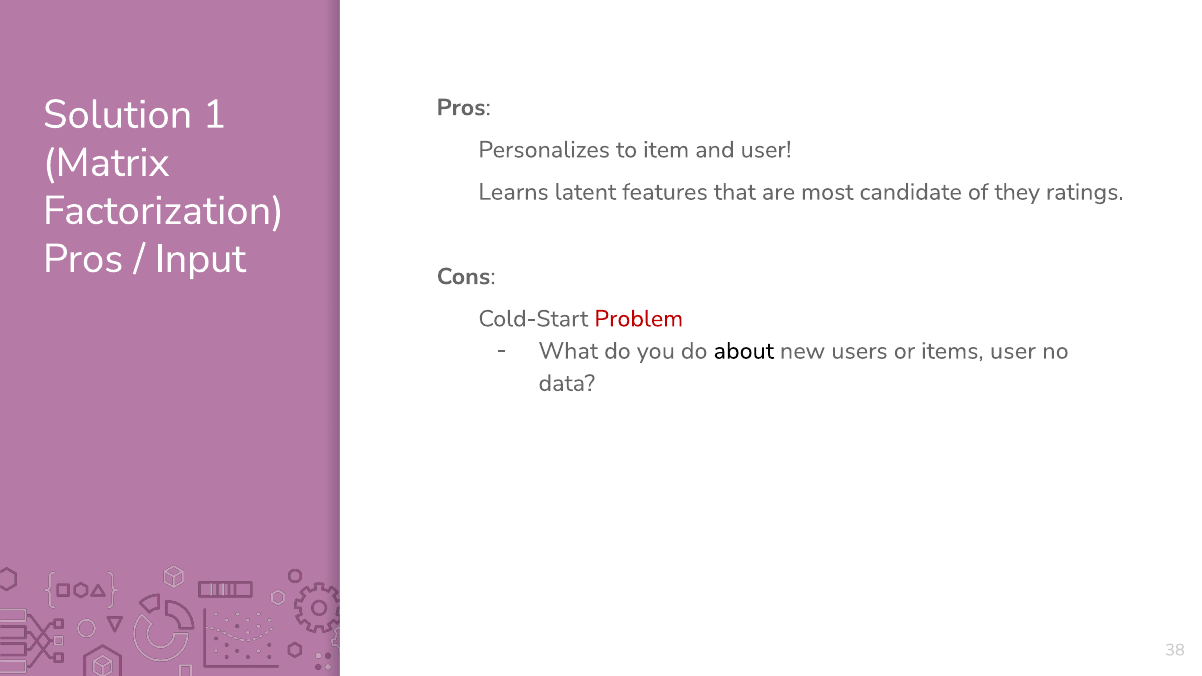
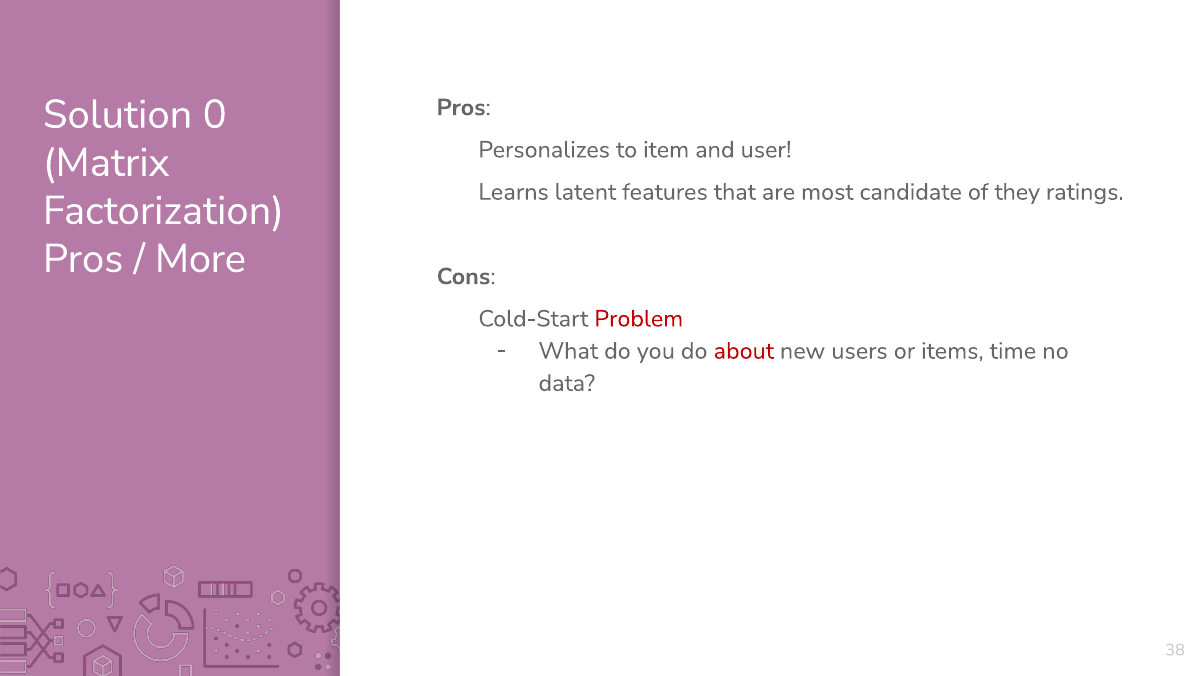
1: 1 -> 0
Input: Input -> More
about colour: black -> red
items user: user -> time
